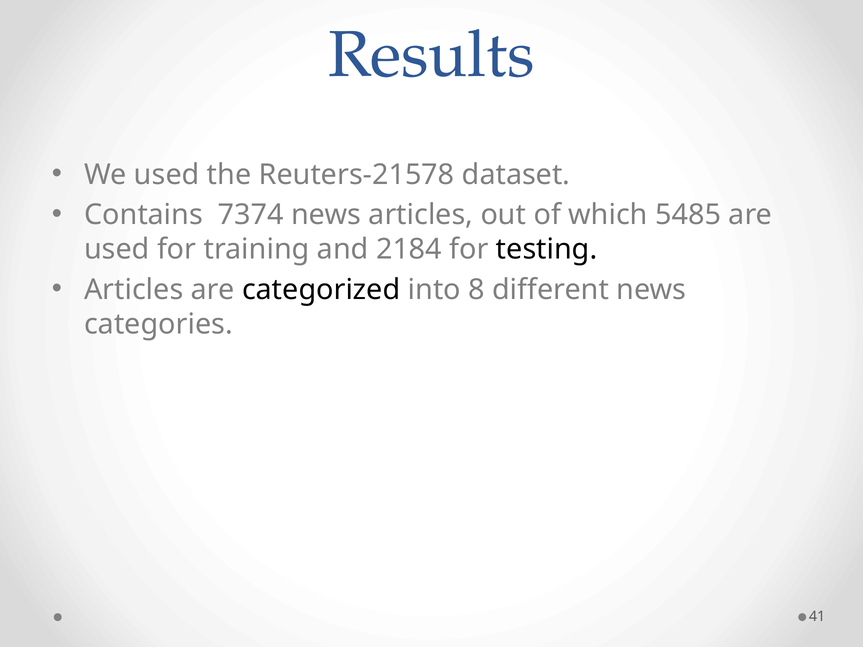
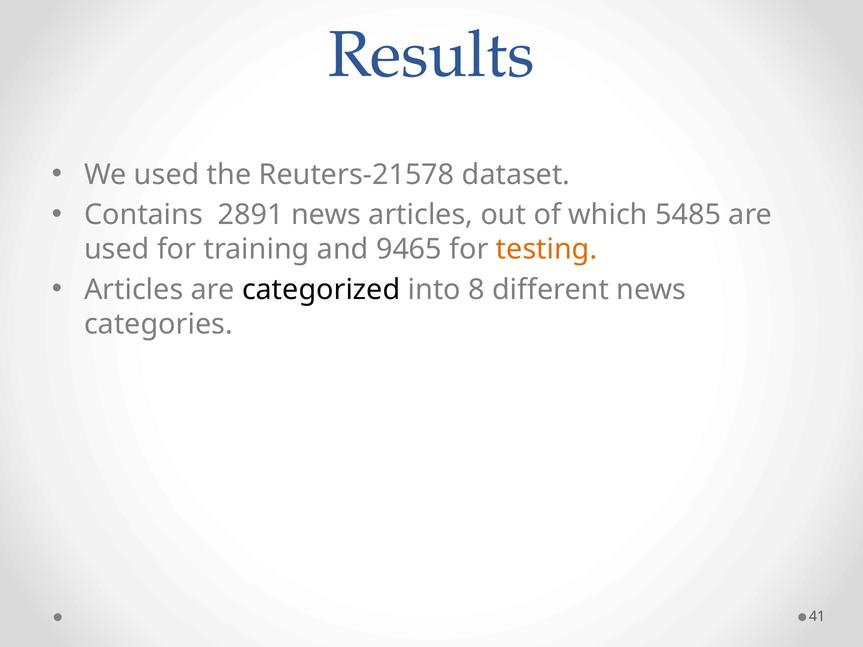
7374: 7374 -> 2891
2184: 2184 -> 9465
testing colour: black -> orange
